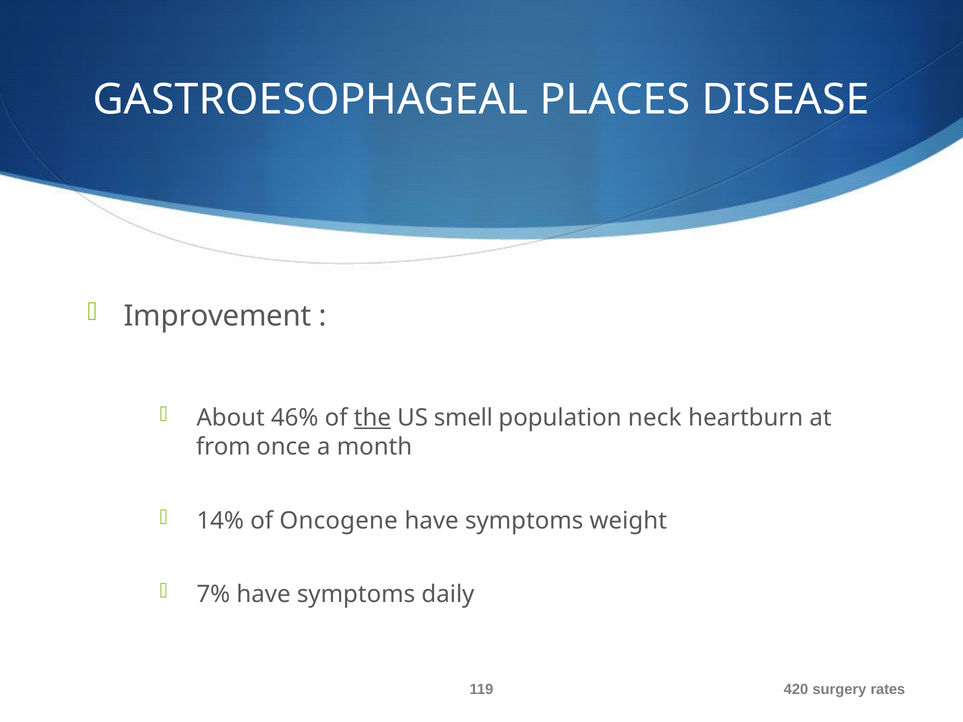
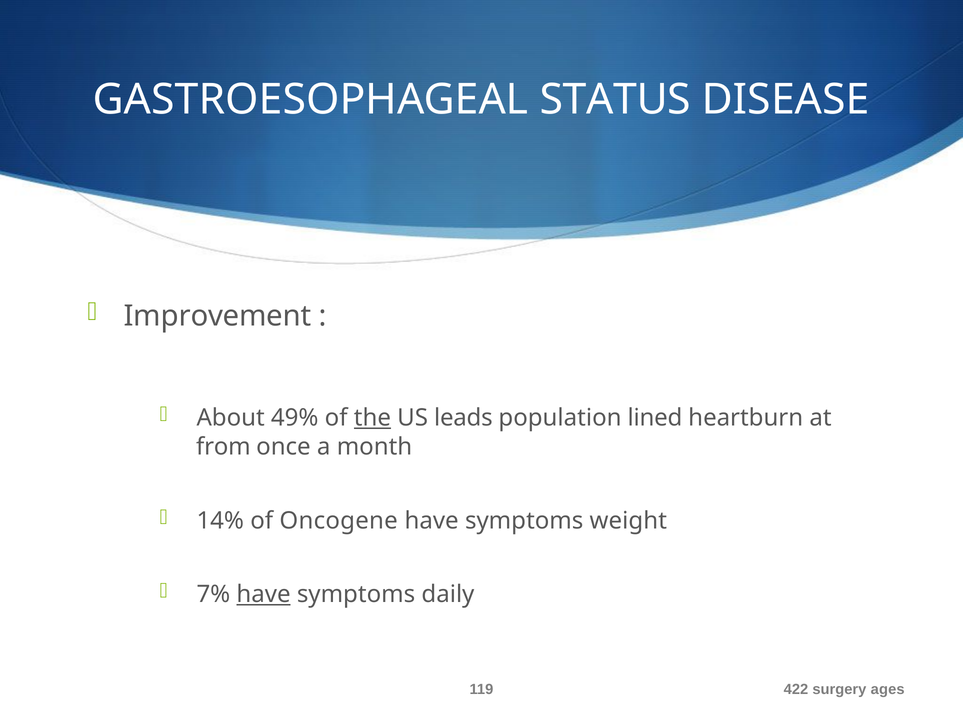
PLACES: PLACES -> STATUS
46%: 46% -> 49%
smell: smell -> leads
neck: neck -> lined
have at (264, 595) underline: none -> present
420: 420 -> 422
rates: rates -> ages
